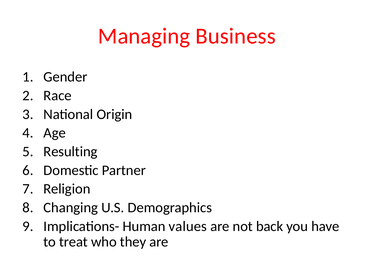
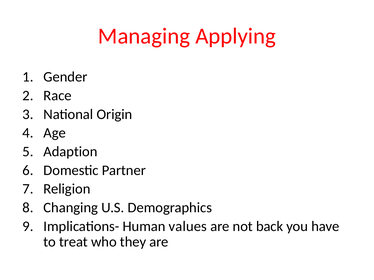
Business: Business -> Applying
Resulting: Resulting -> Adaption
